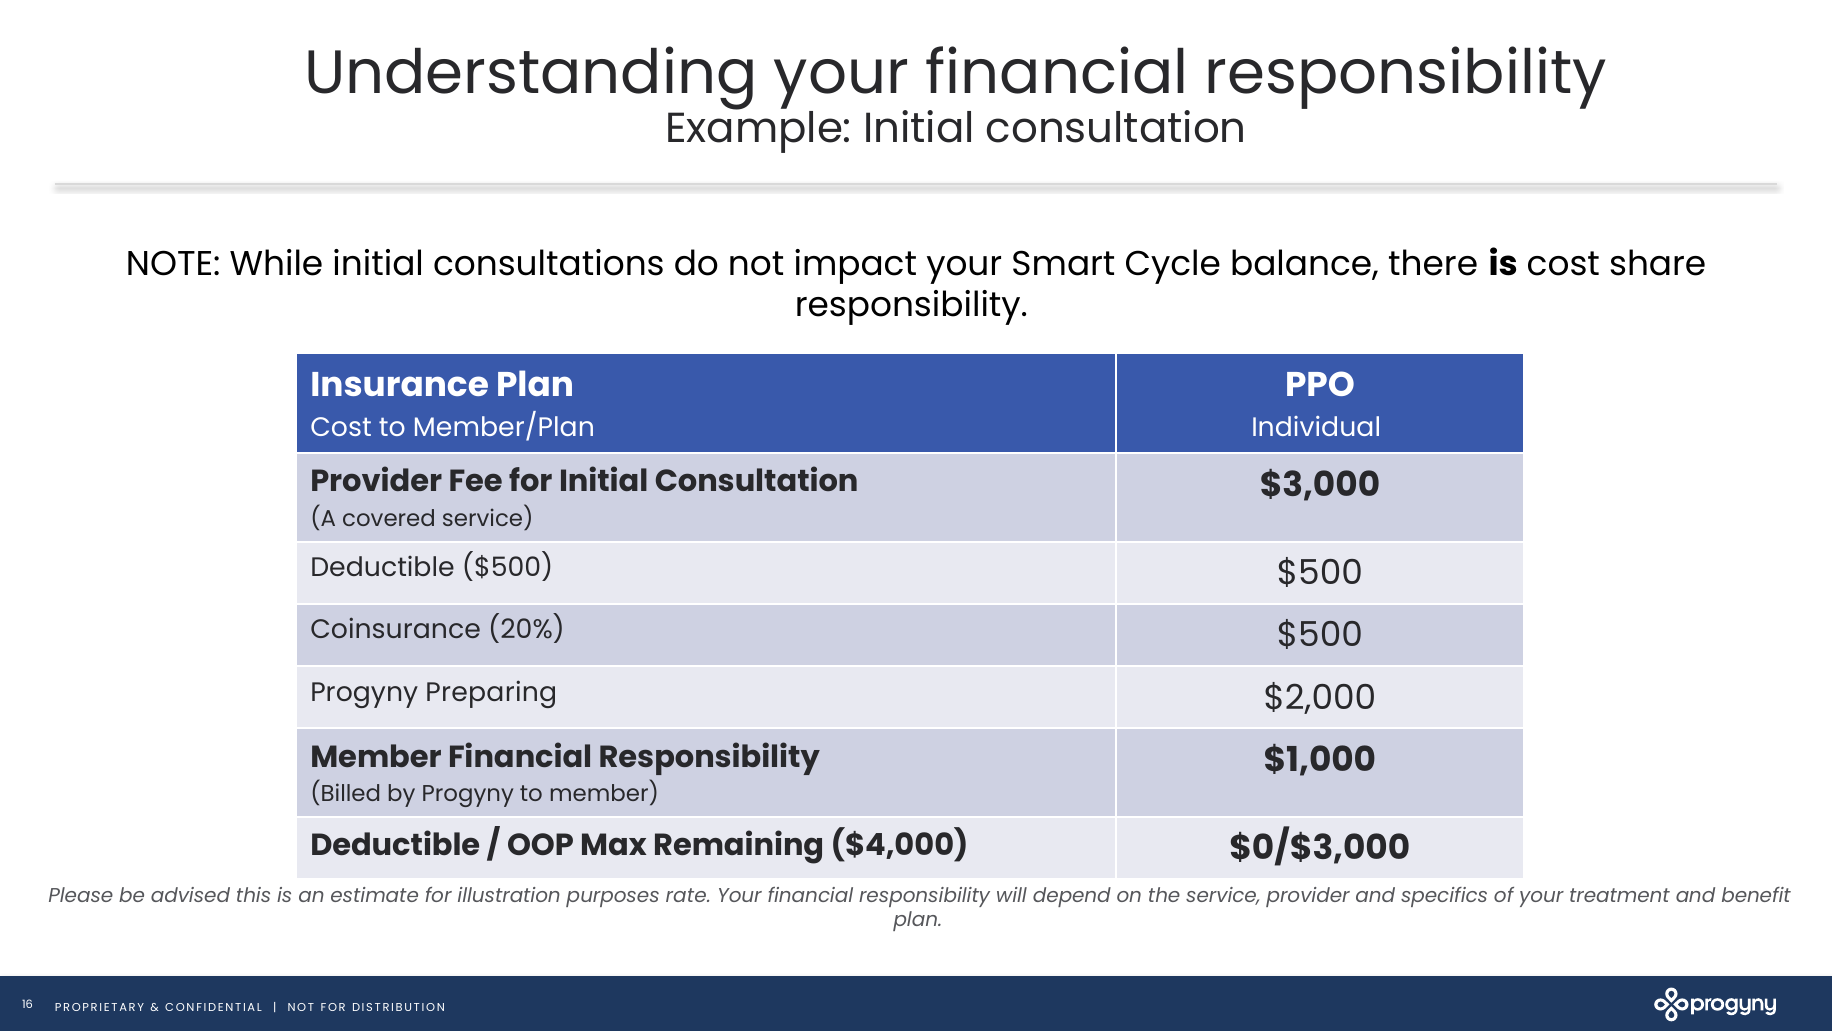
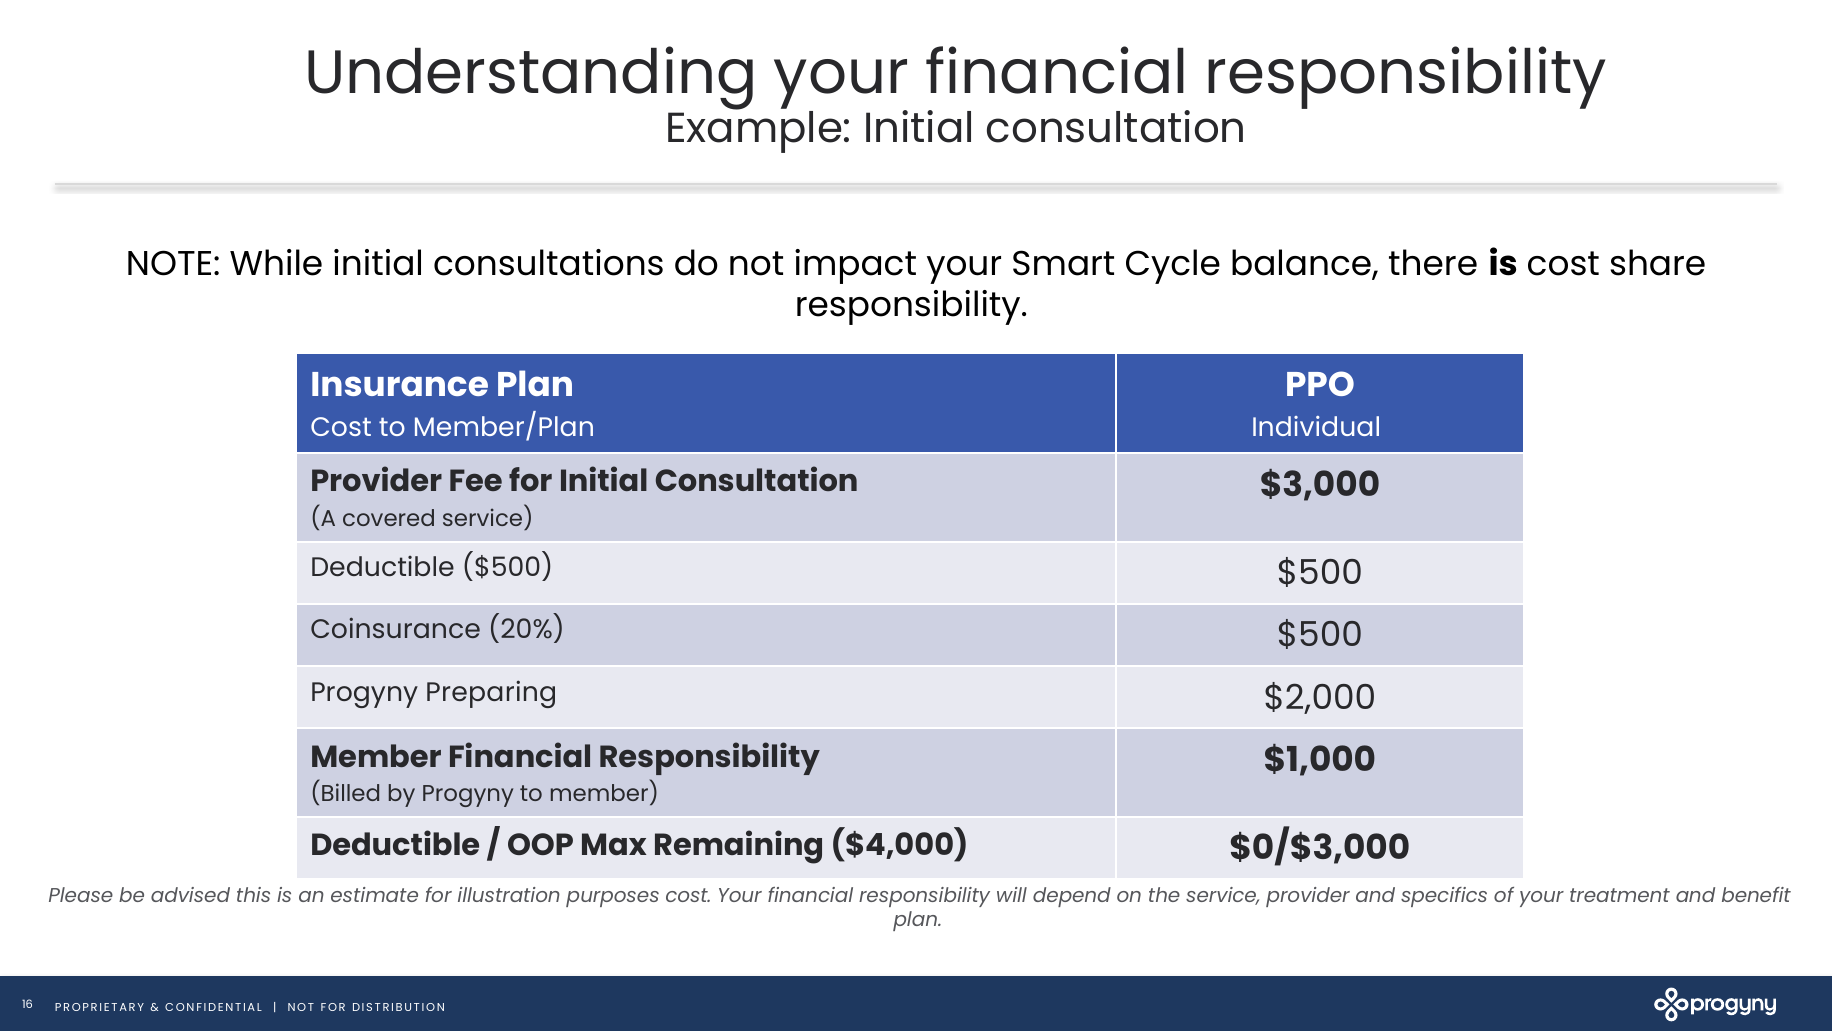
purposes rate: rate -> cost
